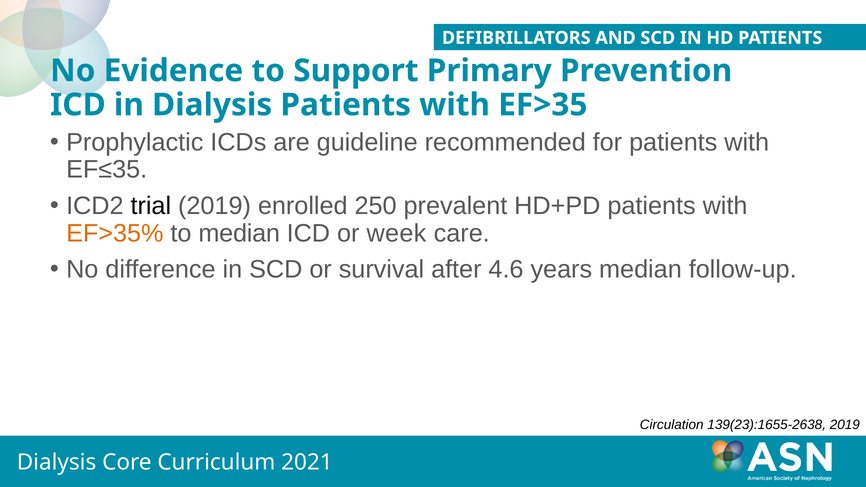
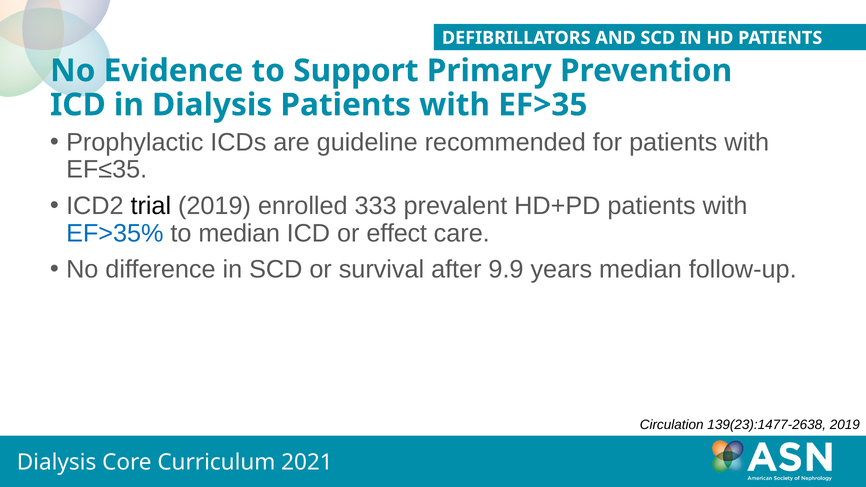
250: 250 -> 333
EF>35% colour: orange -> blue
week: week -> effect
4.6: 4.6 -> 9.9
139(23):1655-2638: 139(23):1655-2638 -> 139(23):1477-2638
